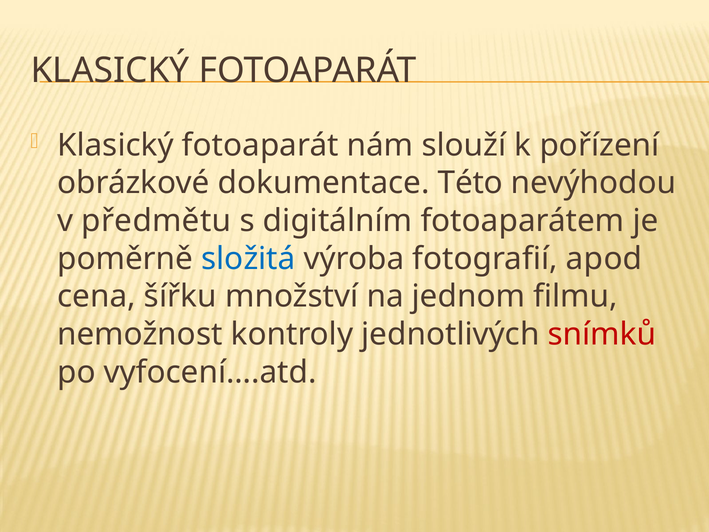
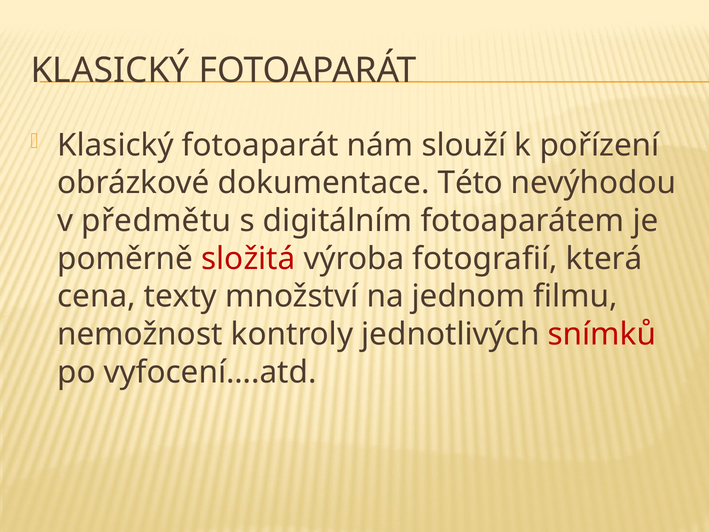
složitá colour: blue -> red
apod: apod -> která
šířku: šířku -> texty
